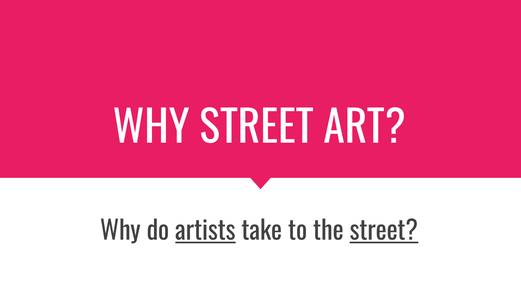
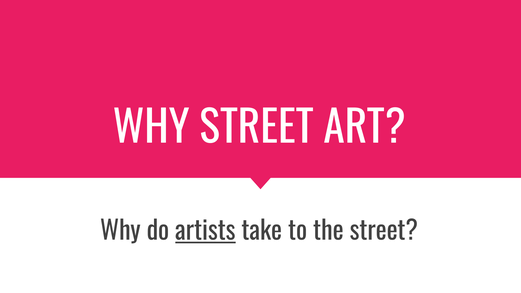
street at (384, 231) underline: present -> none
